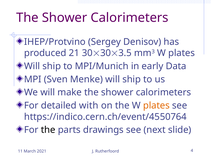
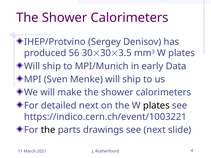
21: 21 -> 56
detailed with: with -> next
plates at (156, 106) colour: orange -> black
https://indico.cern.ch/event/4550764: https://indico.cern.ch/event/4550764 -> https://indico.cern.ch/event/1003221
